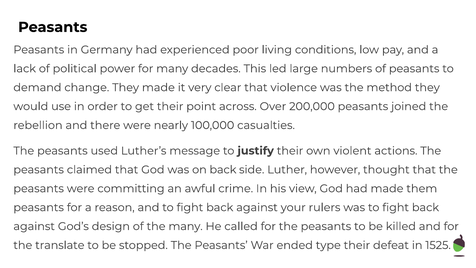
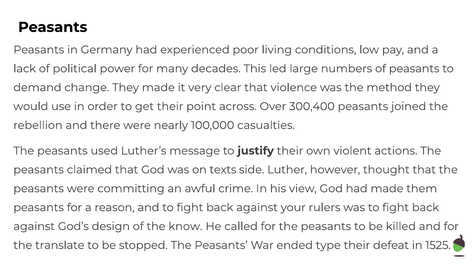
200,000: 200,000 -> 300,400
on back: back -> texts
the many: many -> know
